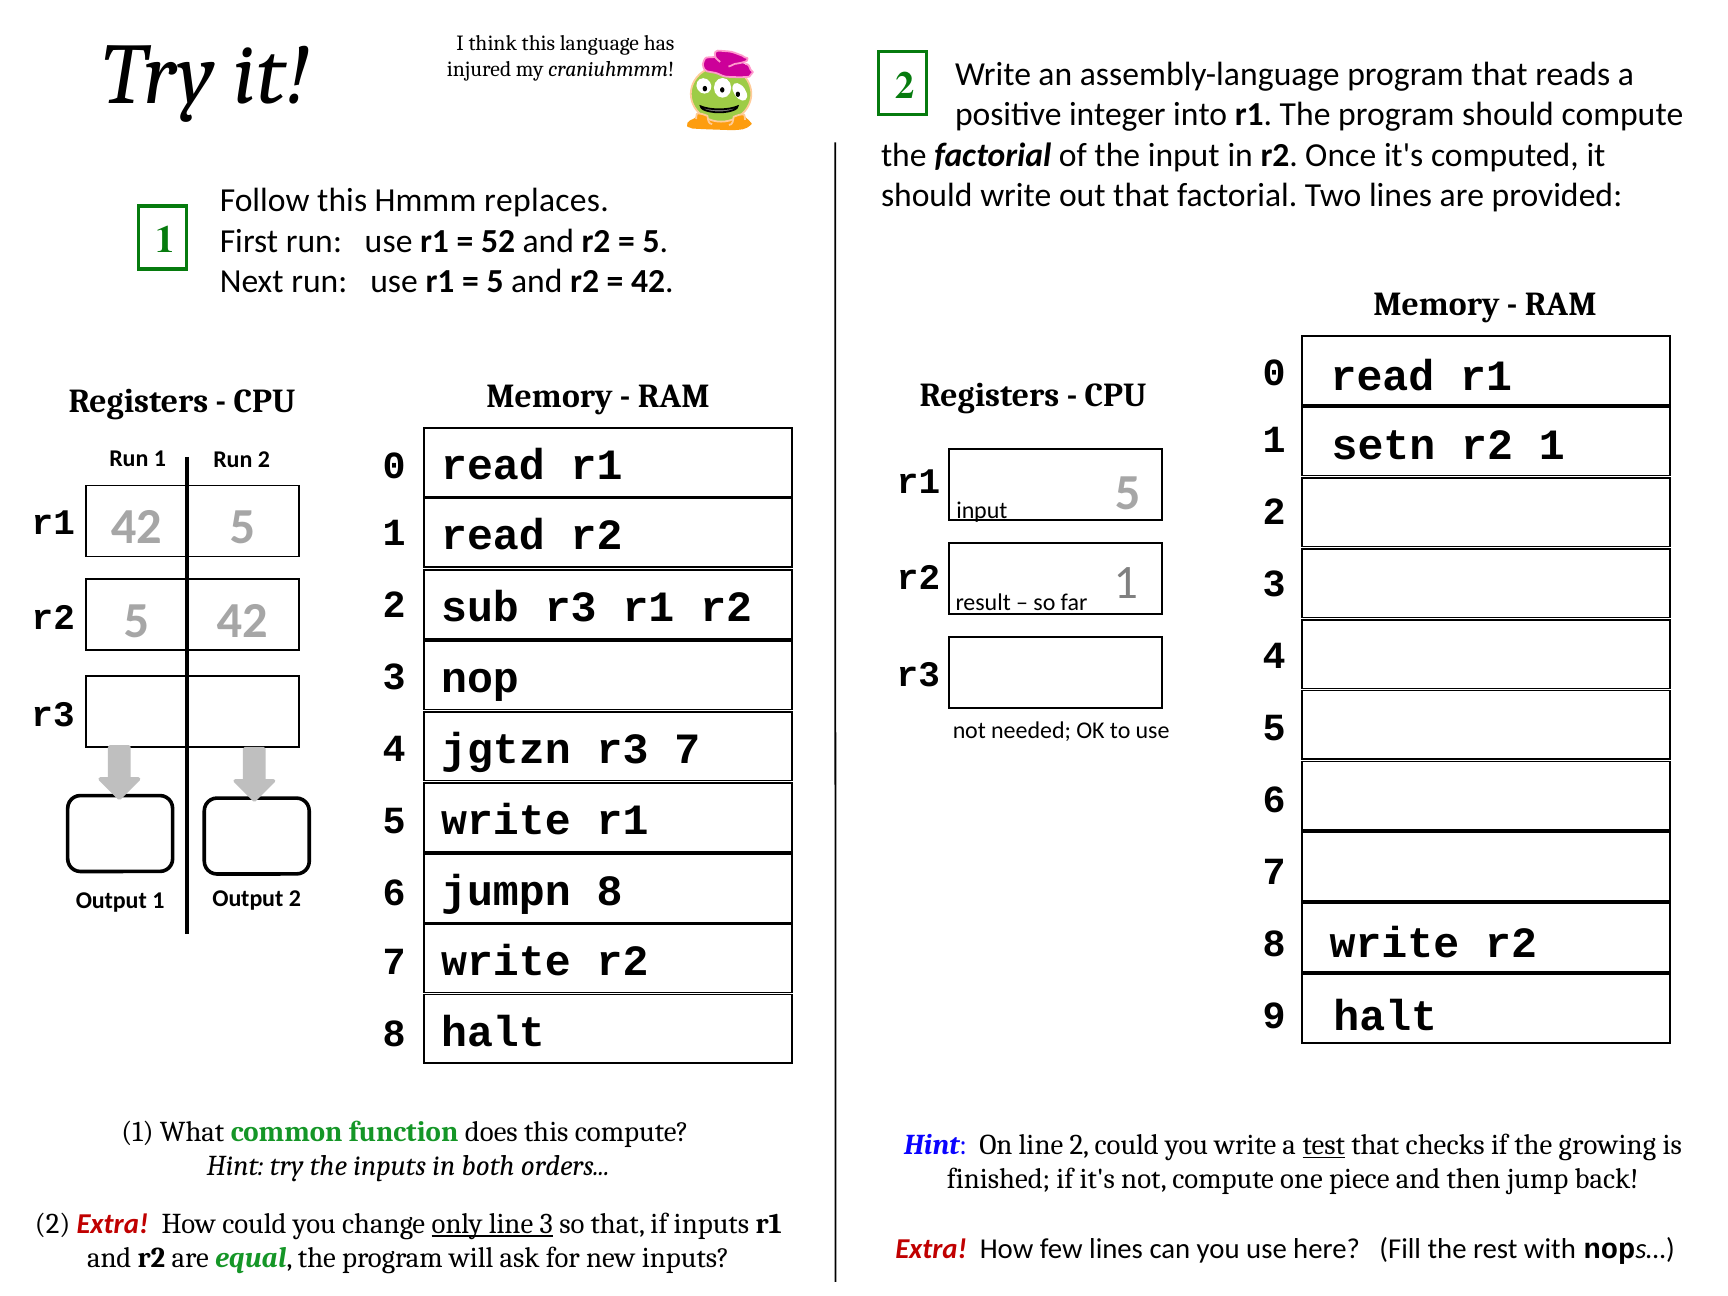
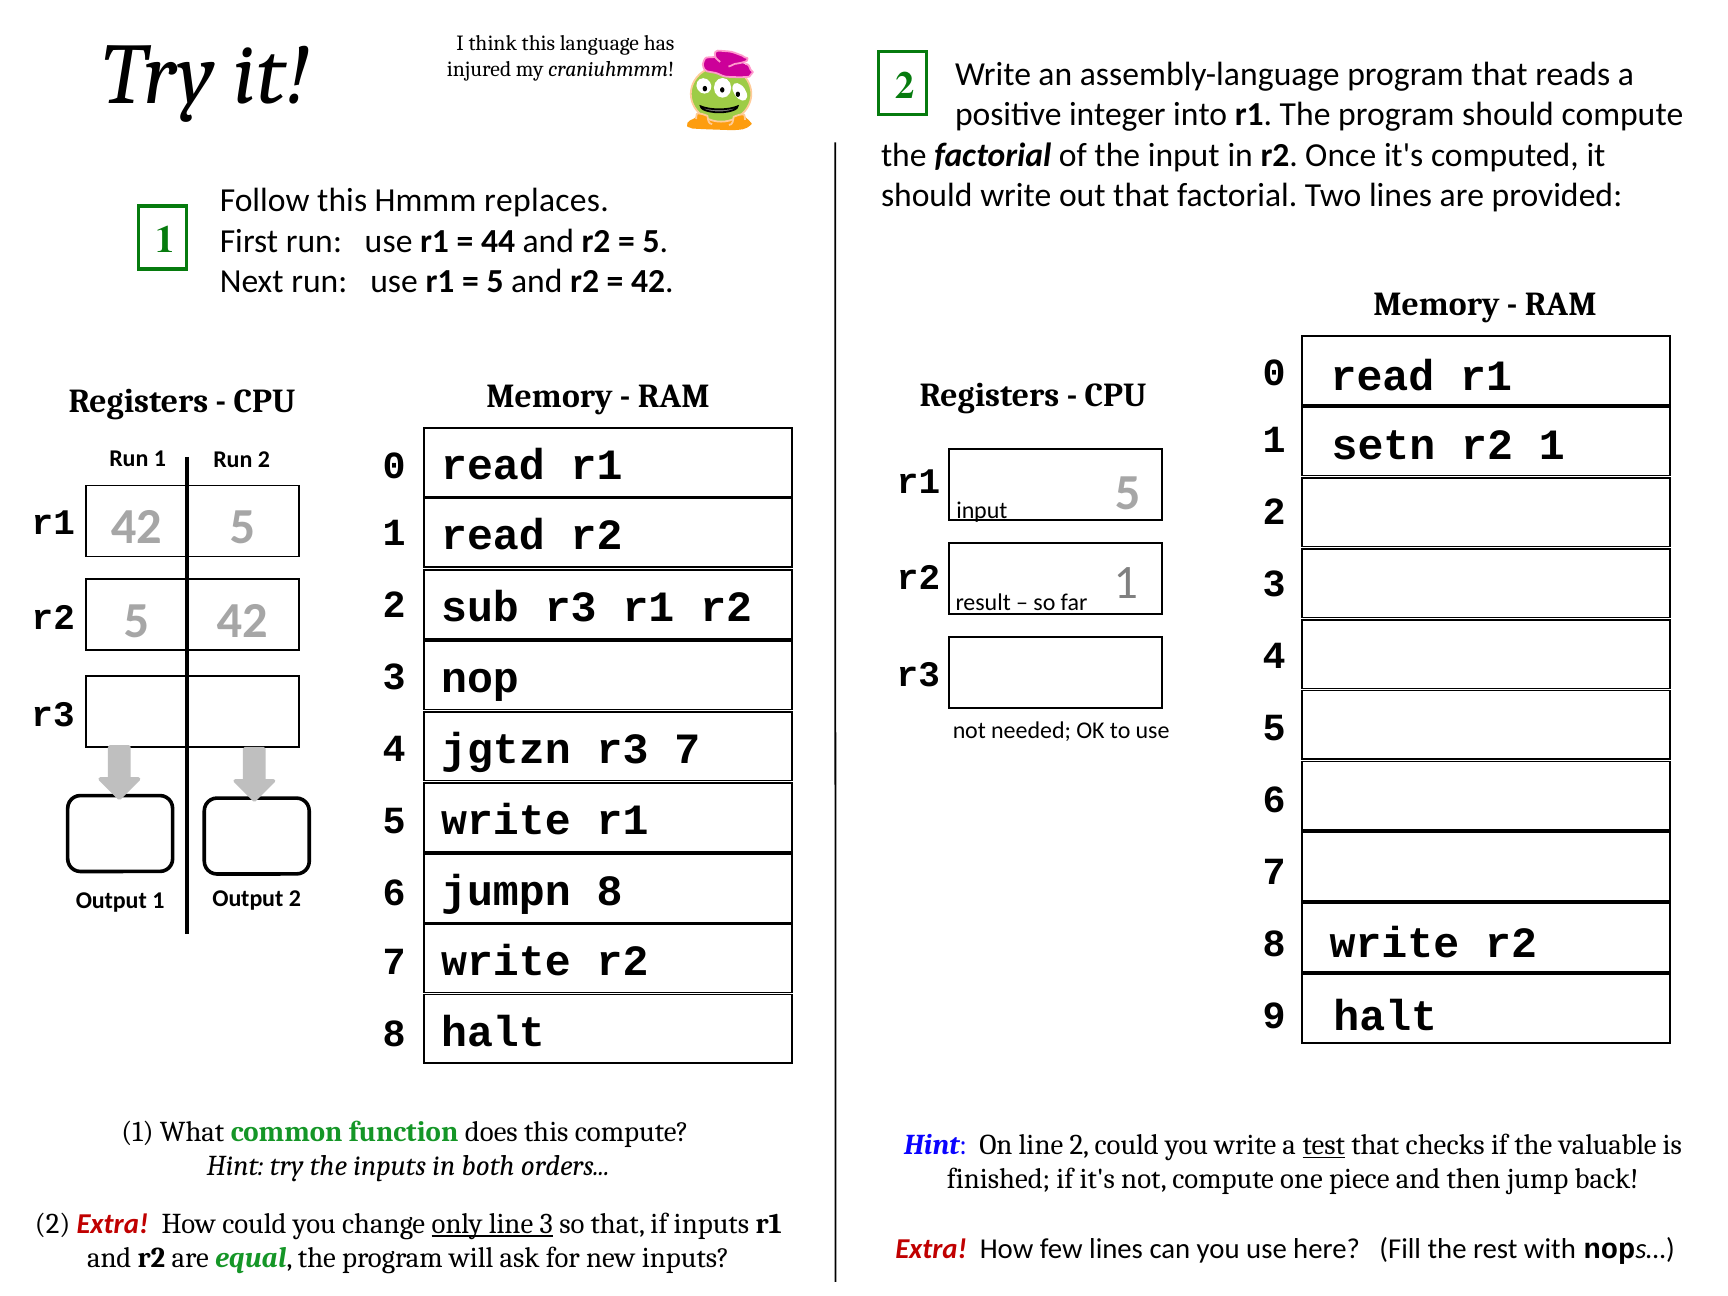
52: 52 -> 44
growing: growing -> valuable
